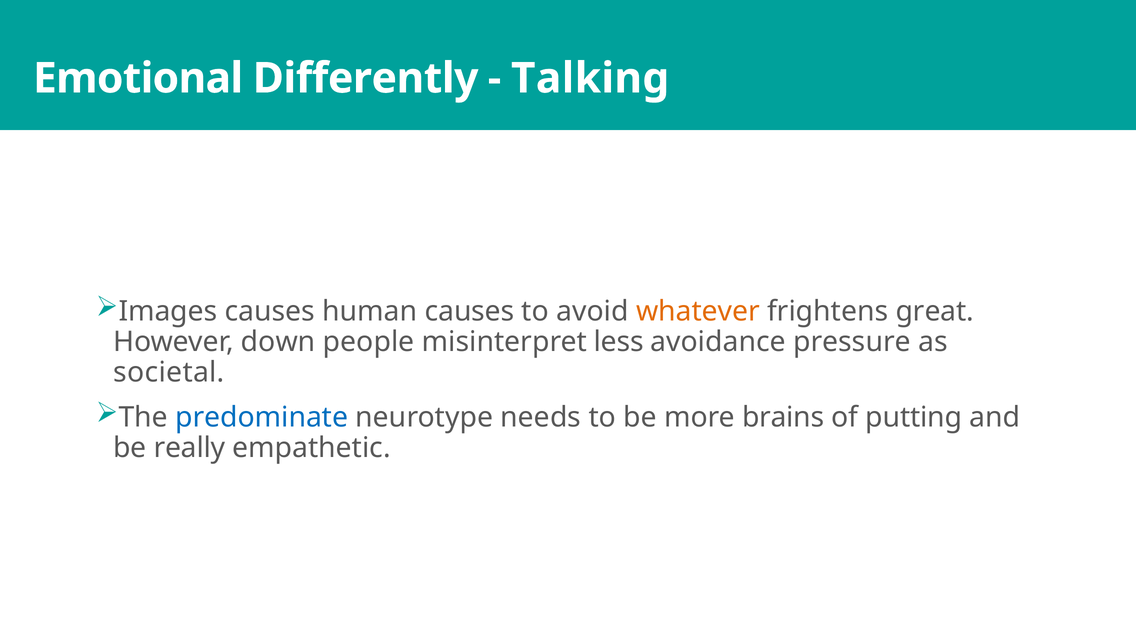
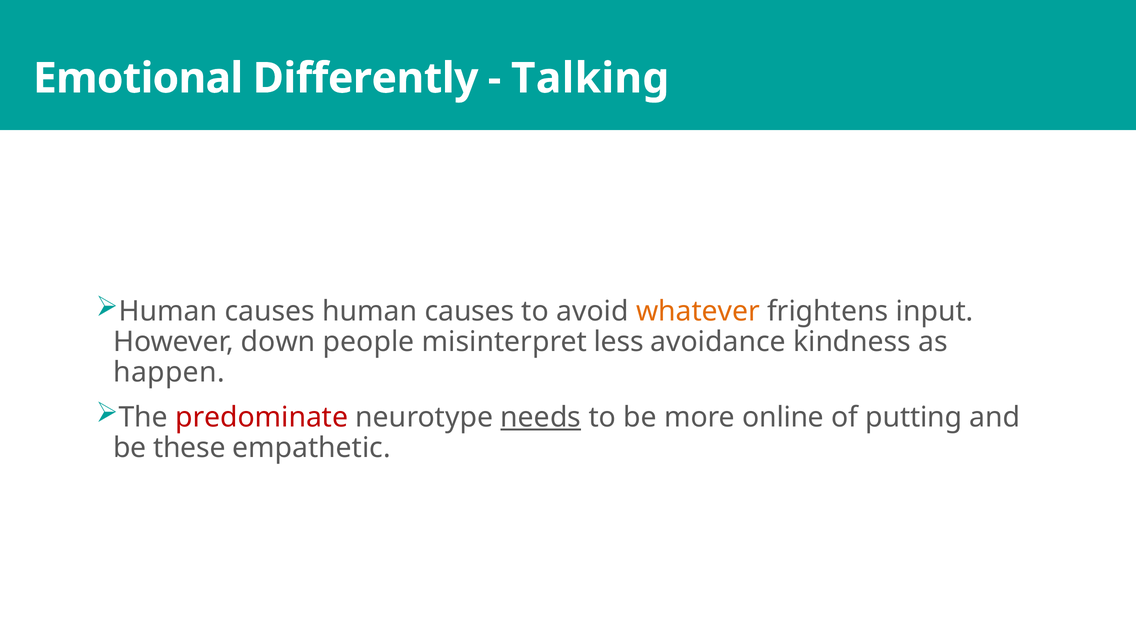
Images at (168, 311): Images -> Human
great: great -> input
pressure: pressure -> kindness
societal: societal -> happen
predominate colour: blue -> red
needs underline: none -> present
brains: brains -> online
really: really -> these
